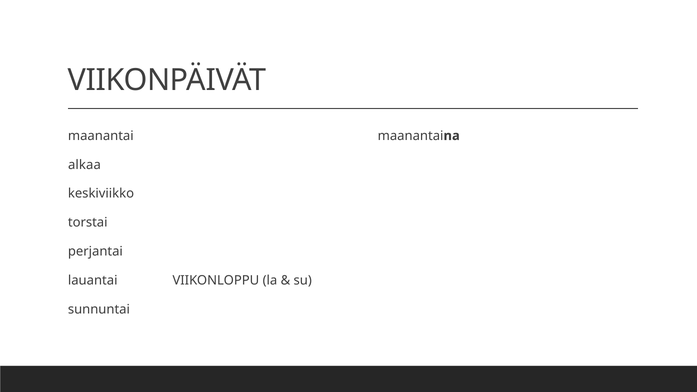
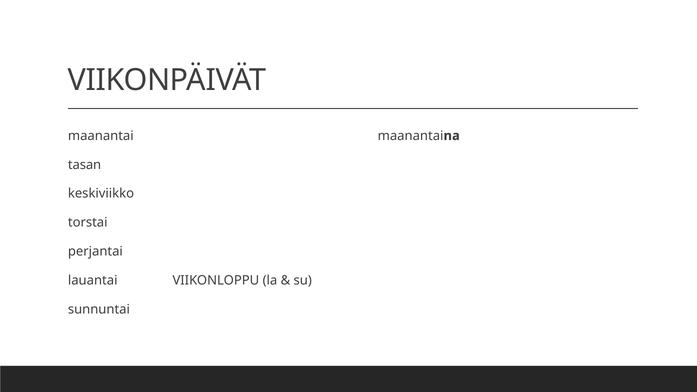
alkaa: alkaa -> tasan
